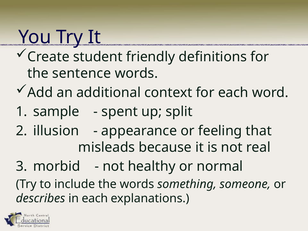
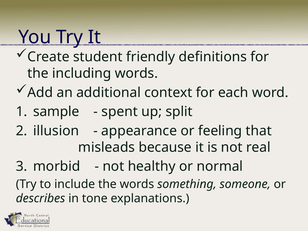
sentence: sentence -> including
in each: each -> tone
